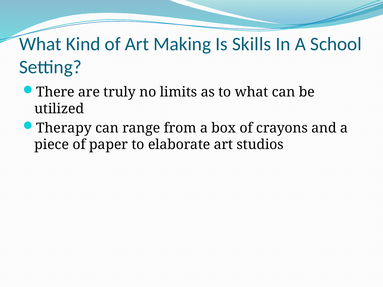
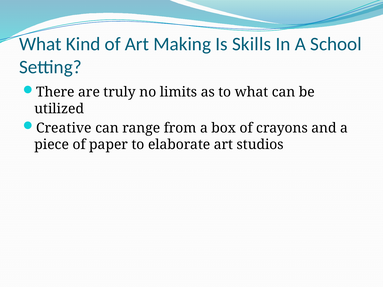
Therapy: Therapy -> Creative
